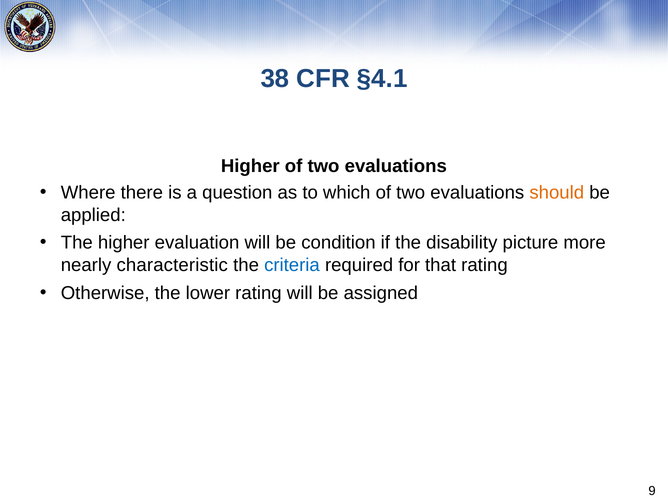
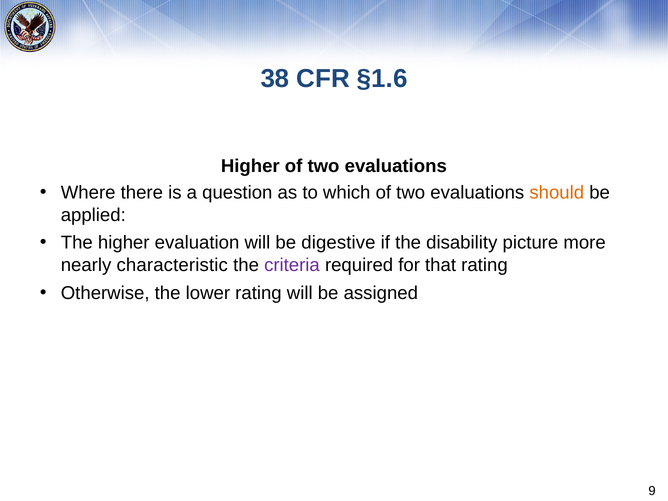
§4.1: §4.1 -> §1.6
condition: condition -> digestive
criteria colour: blue -> purple
